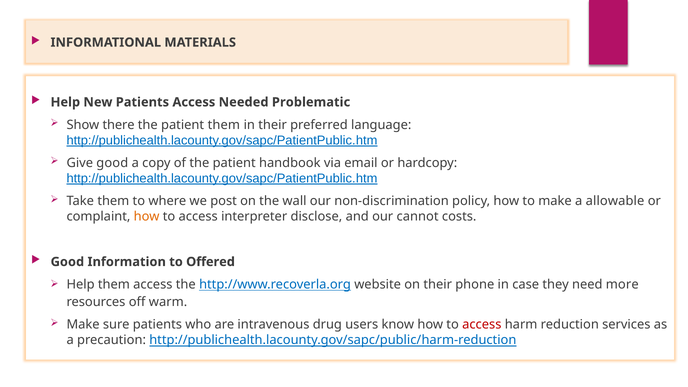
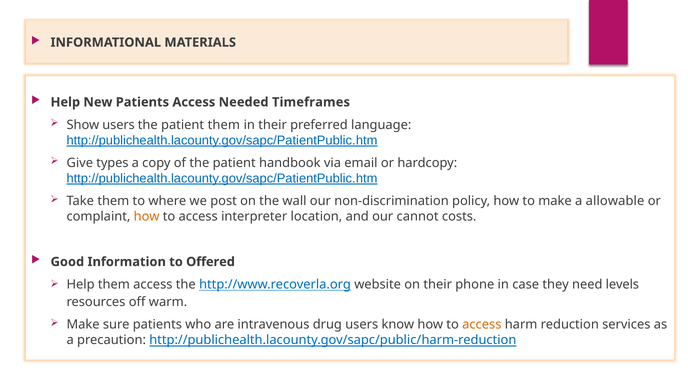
Problematic: Problematic -> Timeframes
Show there: there -> users
Give good: good -> types
disclose: disclose -> location
more: more -> levels
access at (482, 325) colour: red -> orange
